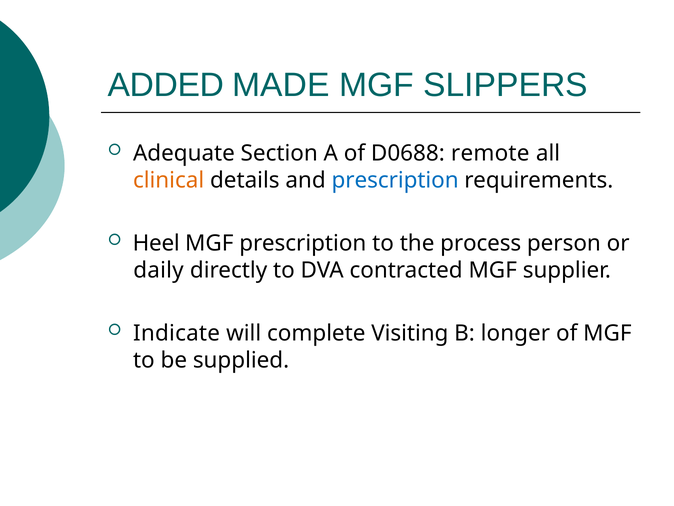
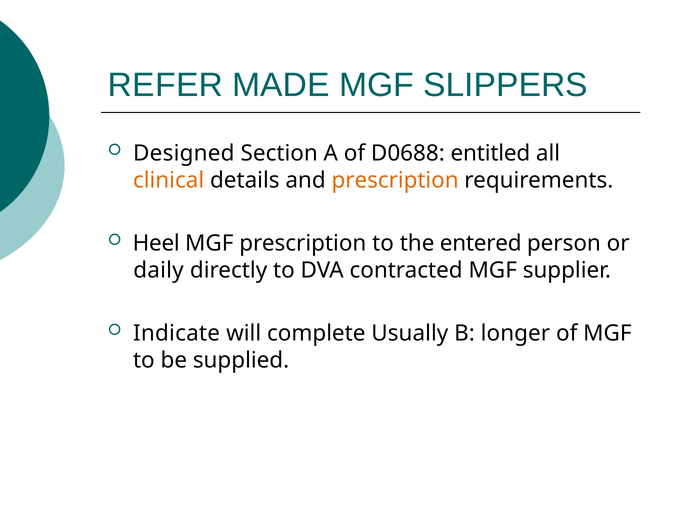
ADDED: ADDED -> REFER
Adequate: Adequate -> Designed
remote: remote -> entitled
prescription at (395, 180) colour: blue -> orange
process: process -> entered
Visiting: Visiting -> Usually
